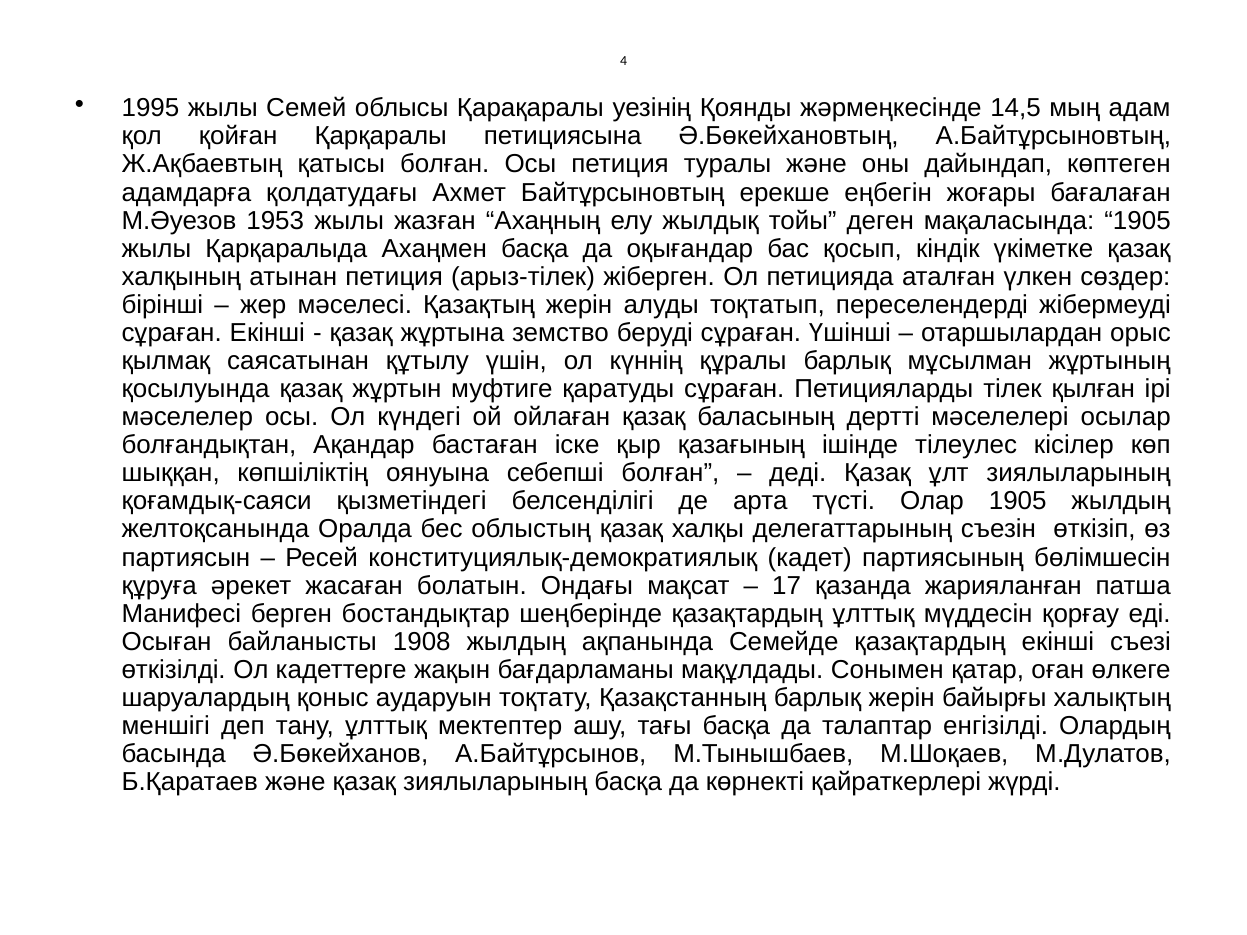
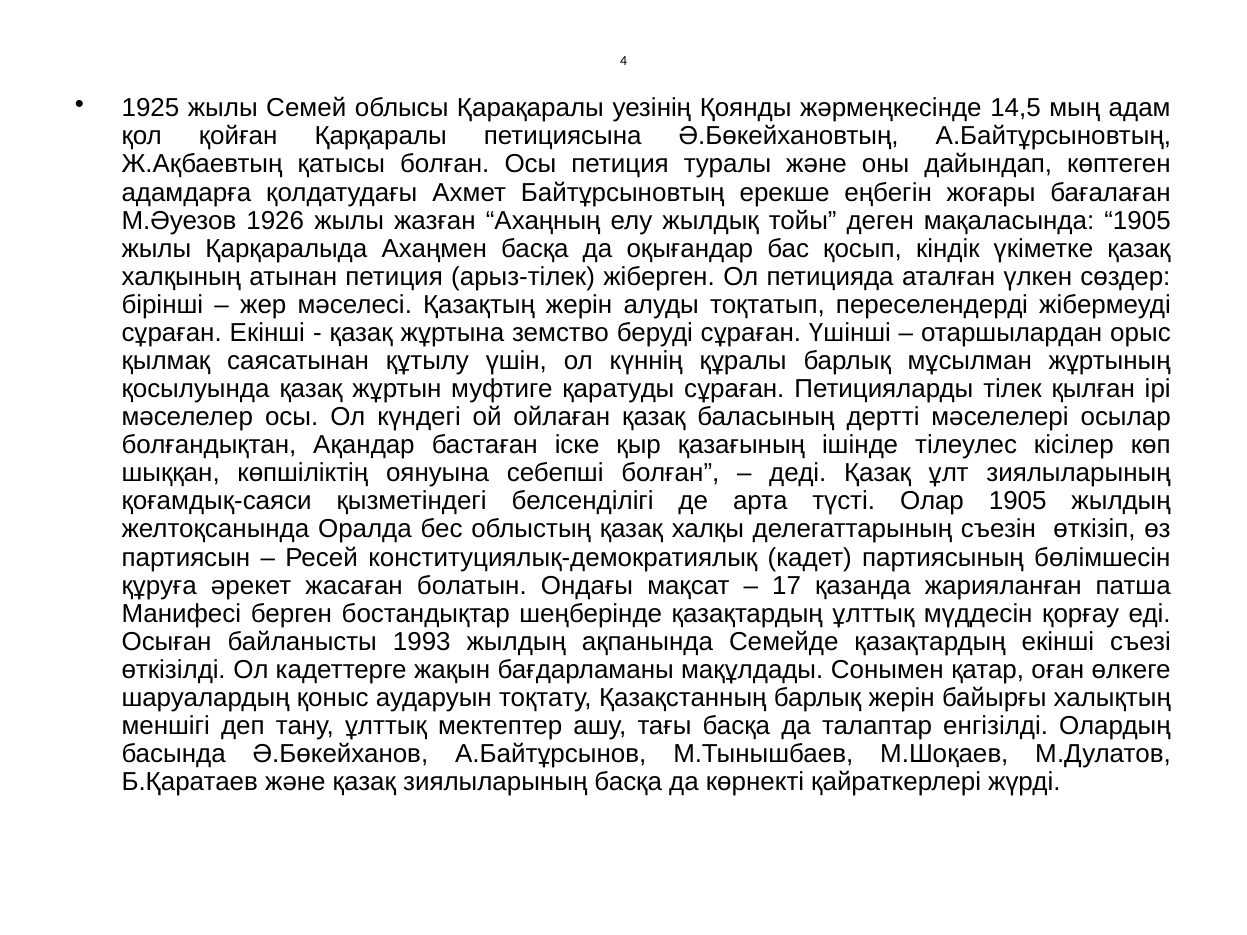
1995: 1995 -> 1925
1953: 1953 -> 1926
1908: 1908 -> 1993
